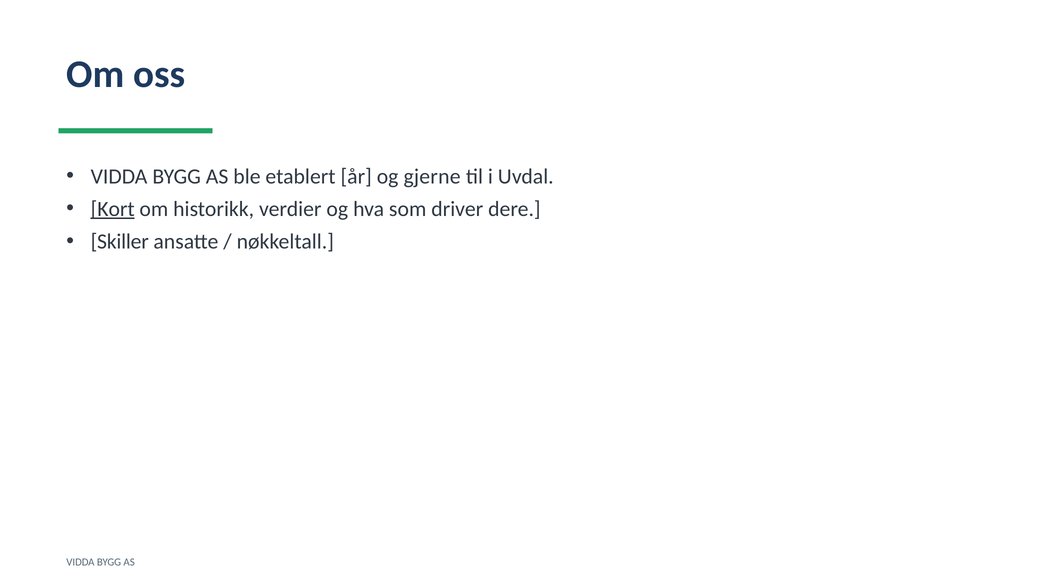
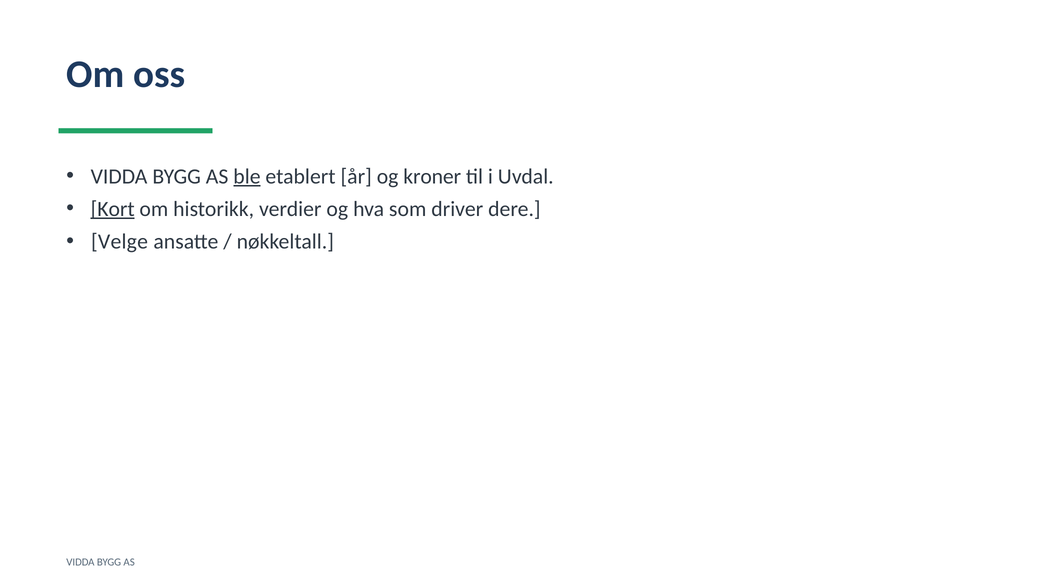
ble underline: none -> present
gjerne: gjerne -> kroner
Skiller: Skiller -> Velge
